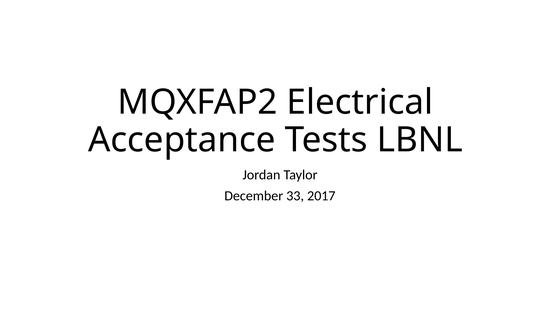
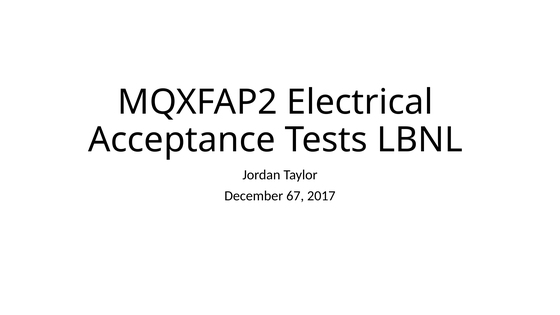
33: 33 -> 67
